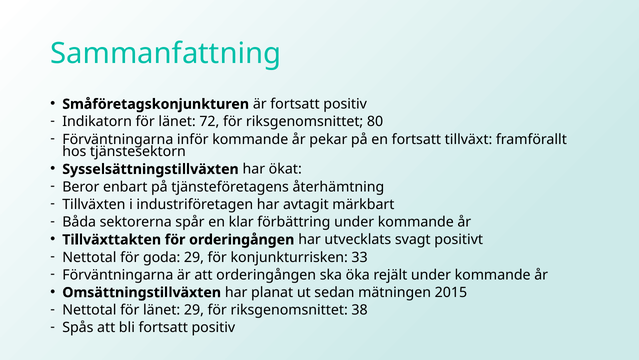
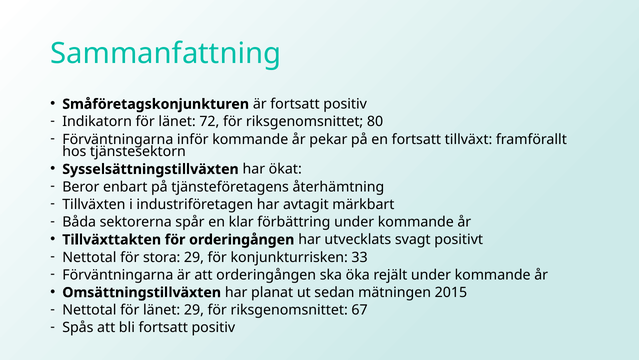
goda: goda -> stora
38: 38 -> 67
